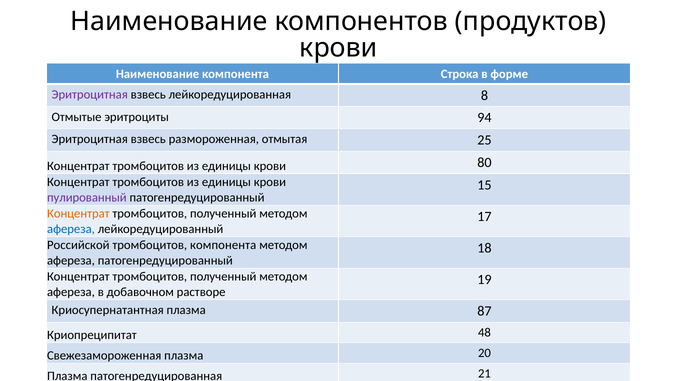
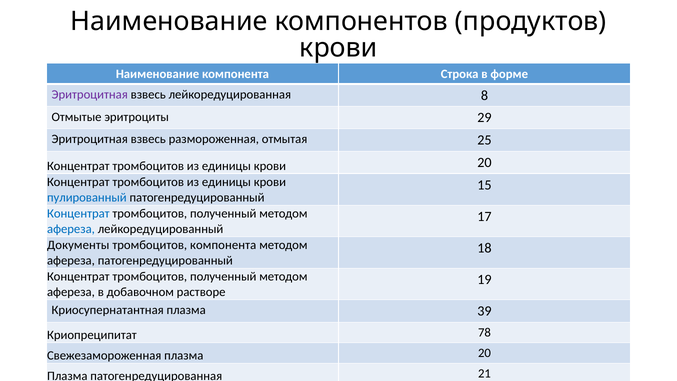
94: 94 -> 29
крови 80: 80 -> 20
пулированный colour: purple -> blue
Концентрат at (78, 213) colour: orange -> blue
Российской: Российской -> Документы
87: 87 -> 39
48: 48 -> 78
